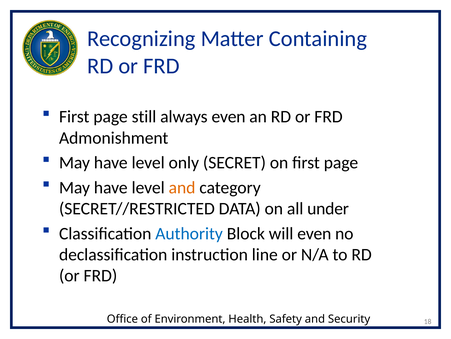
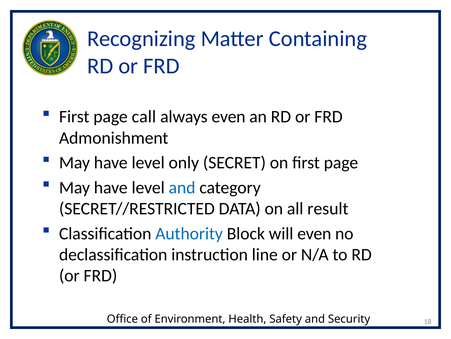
still: still -> call
and at (182, 187) colour: orange -> blue
under: under -> result
